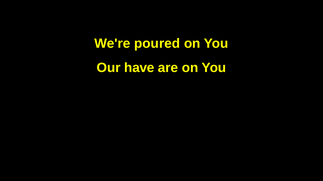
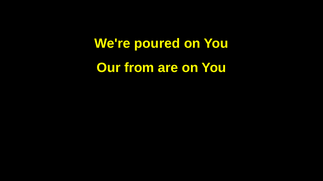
have: have -> from
